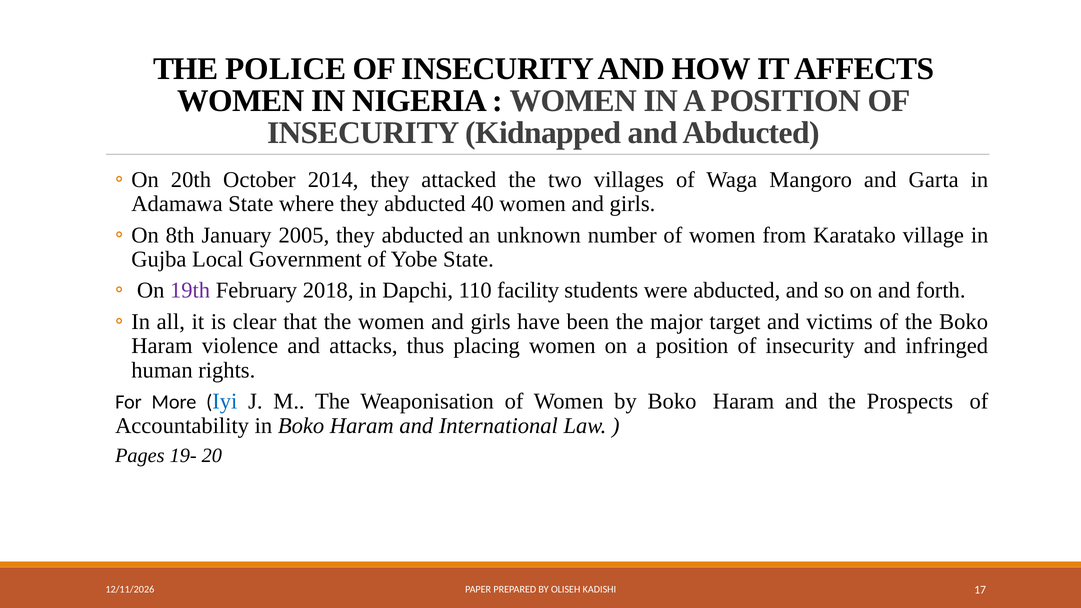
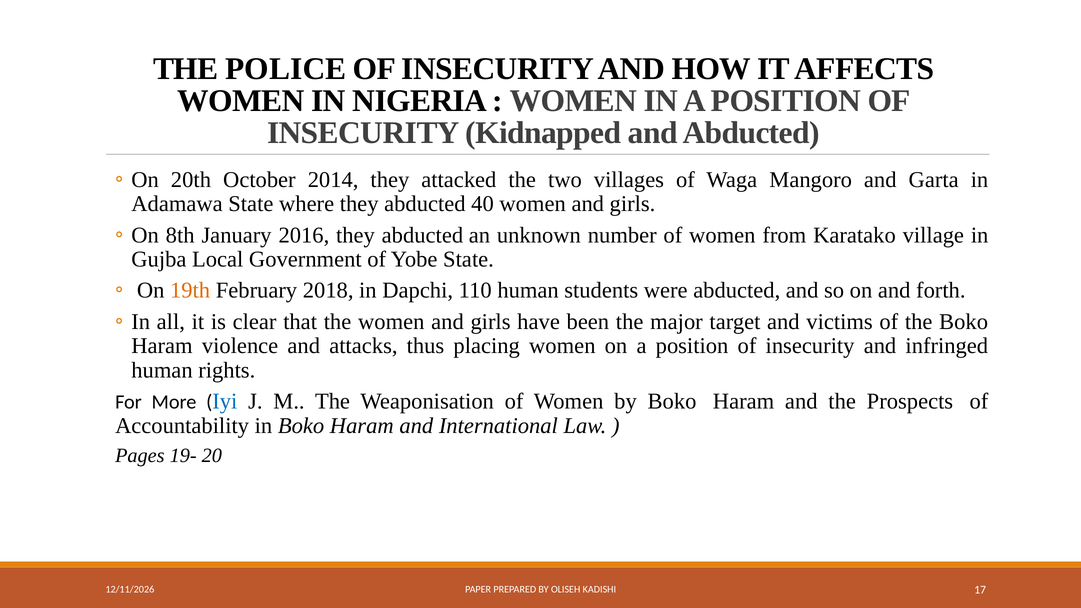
2005: 2005 -> 2016
19th colour: purple -> orange
110 facility: facility -> human
